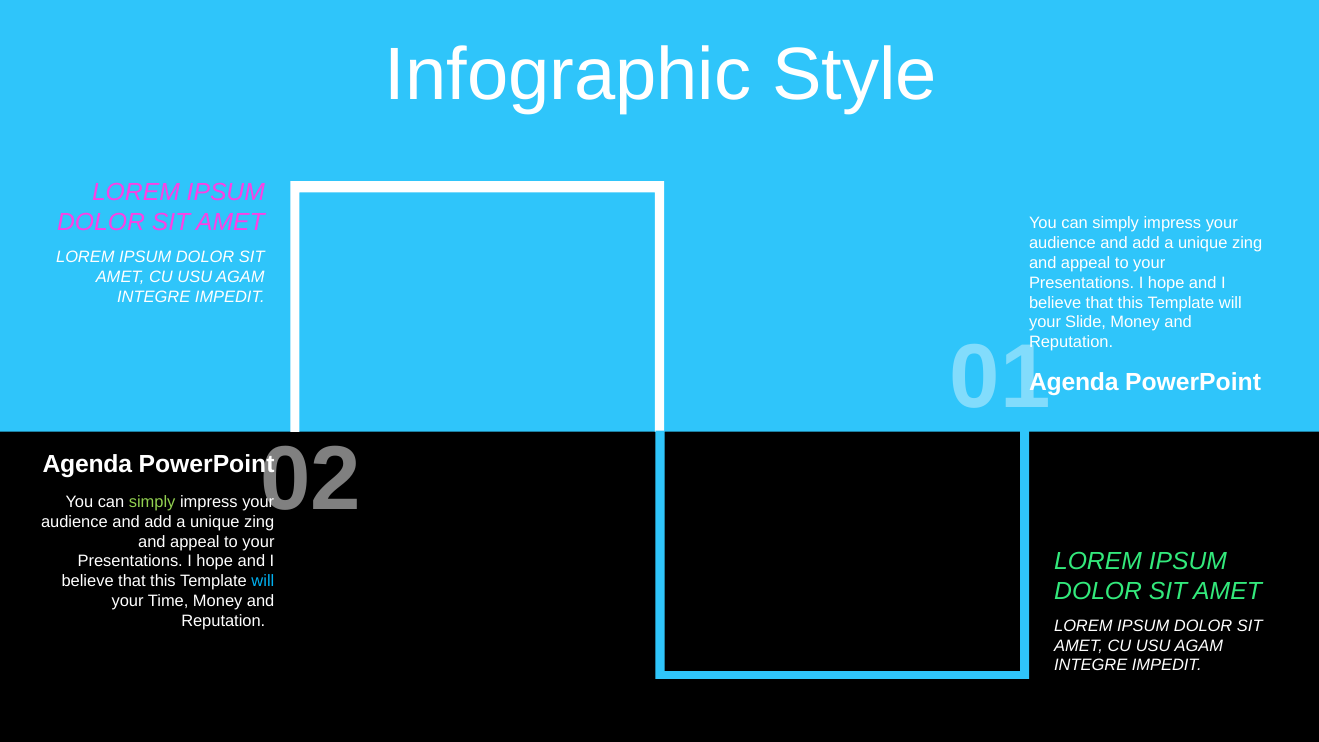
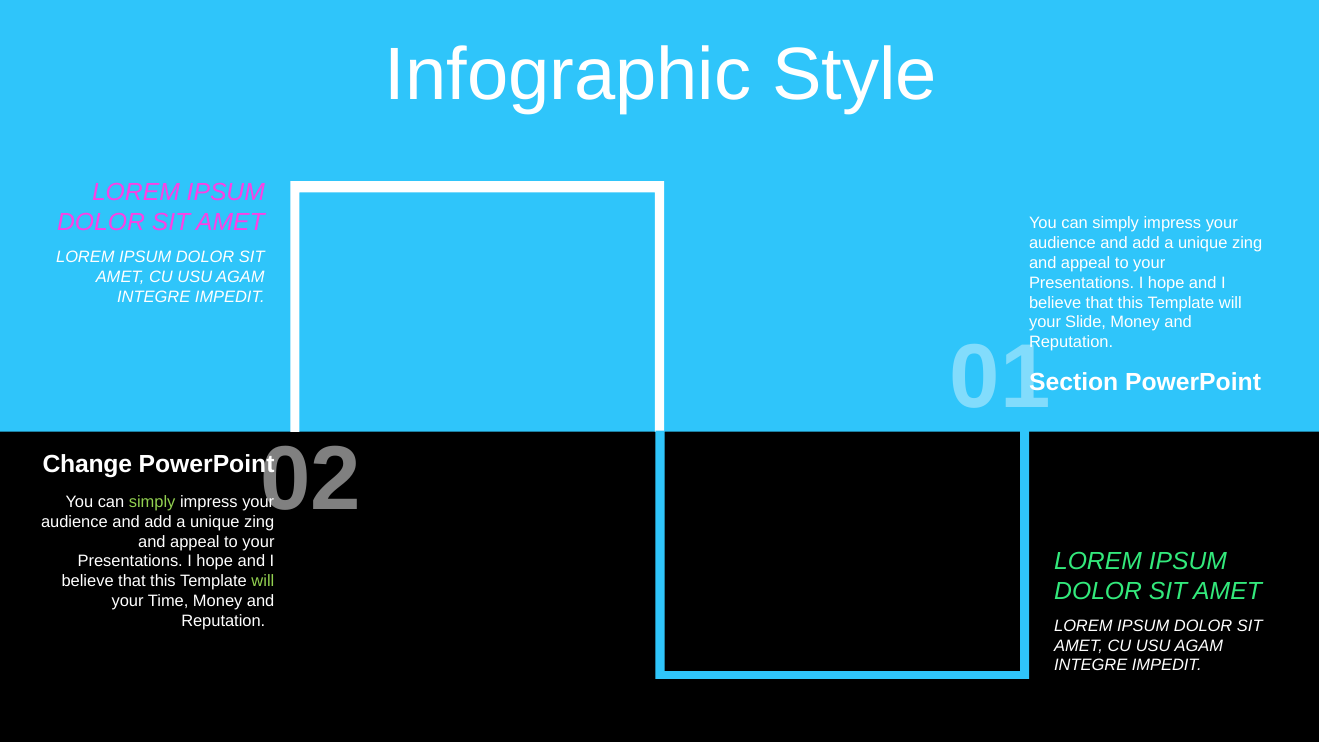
Agenda at (1074, 383): Agenda -> Section
Agenda at (87, 464): Agenda -> Change
will at (263, 581) colour: light blue -> light green
